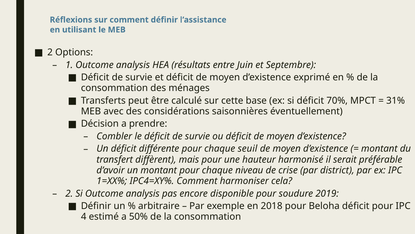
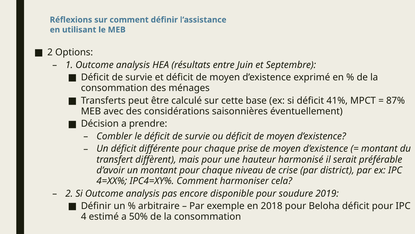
70%: 70% -> 41%
31%: 31% -> 87%
seuil: seuil -> prise
1=XX%: 1=XX% -> 4=XX%
